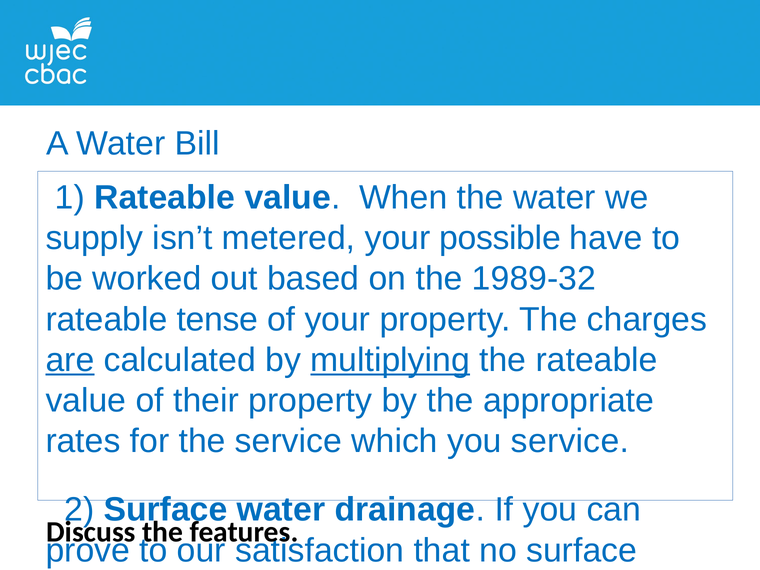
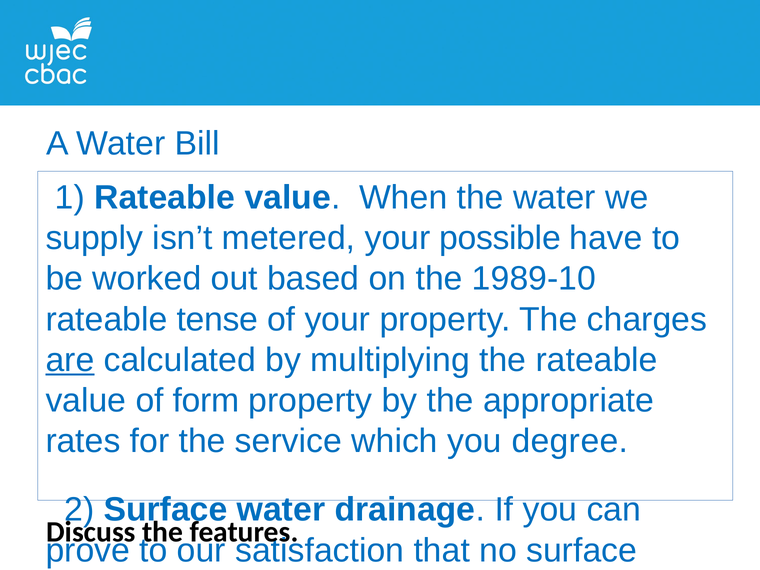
1989-32: 1989-32 -> 1989-10
multiplying underline: present -> none
their: their -> form
you service: service -> degree
